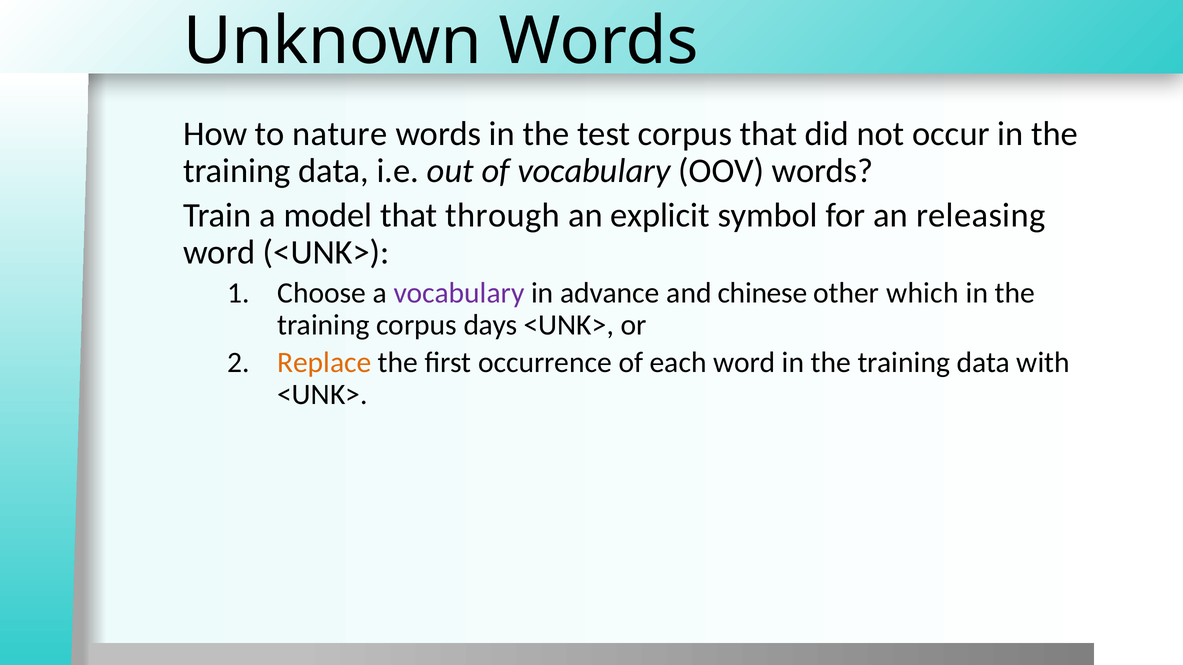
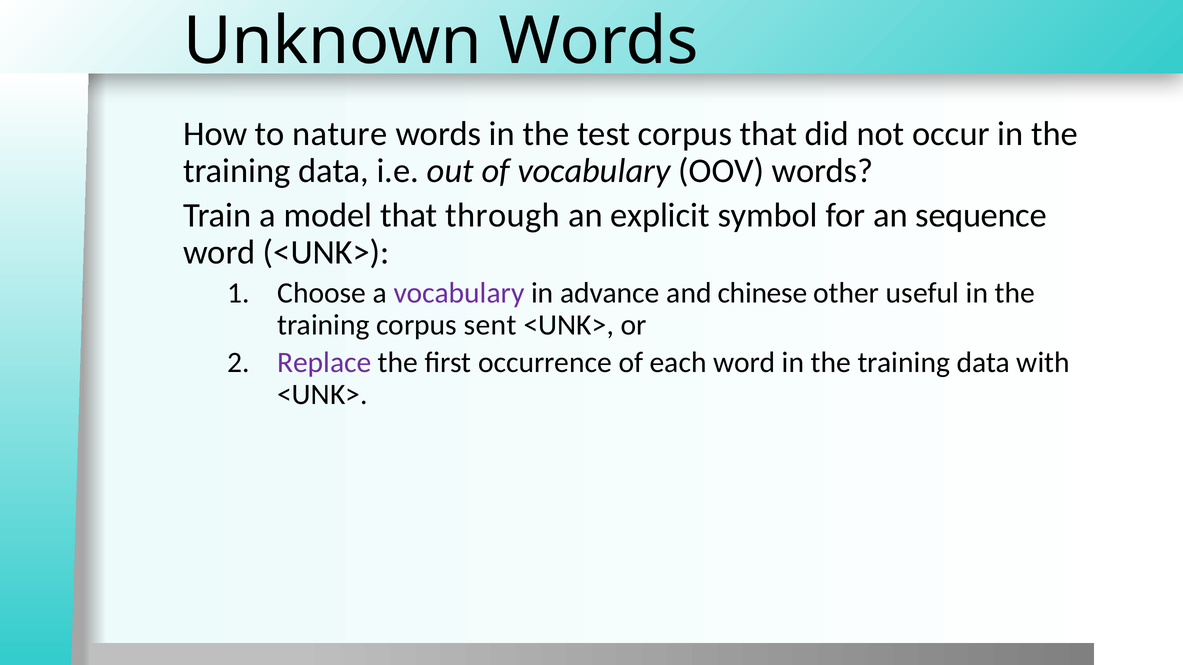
releasing: releasing -> sequence
which: which -> useful
days: days -> sent
Replace colour: orange -> purple
